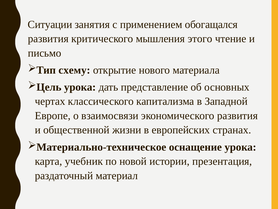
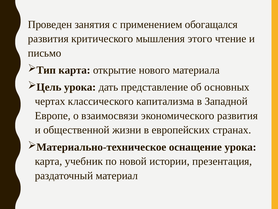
Ситуации: Ситуации -> Проведен
схему at (74, 70): схему -> карта
